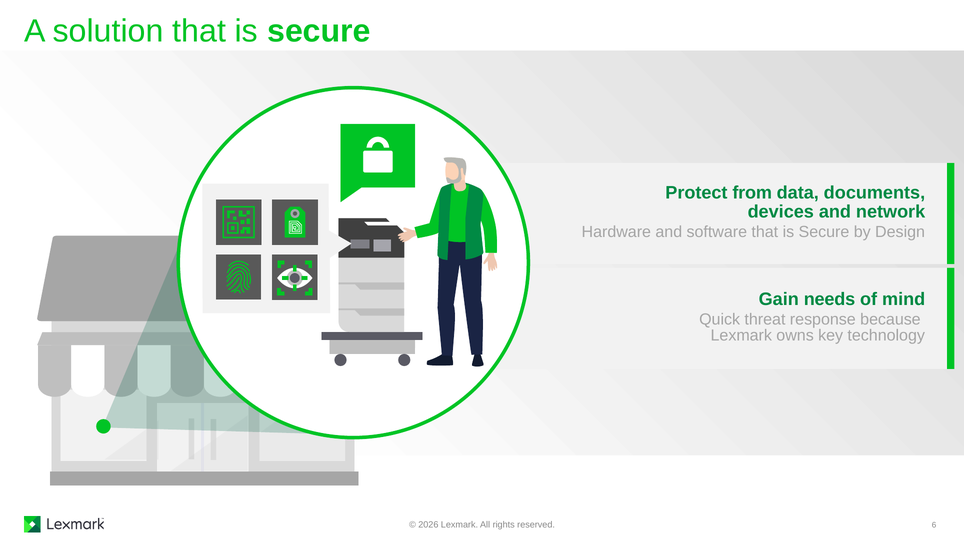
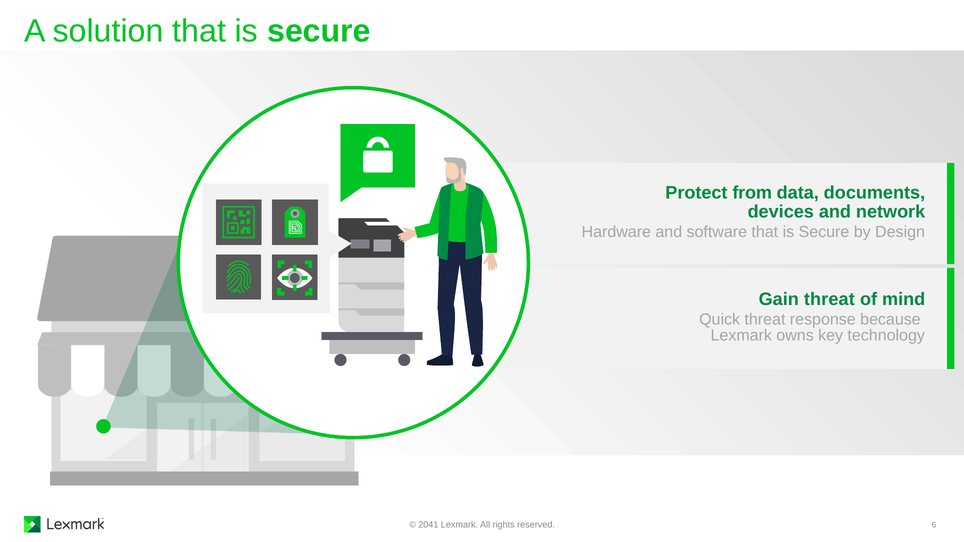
Gain needs: needs -> threat
2026: 2026 -> 2041
